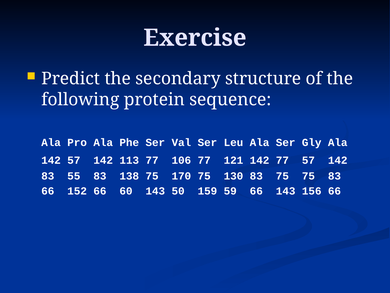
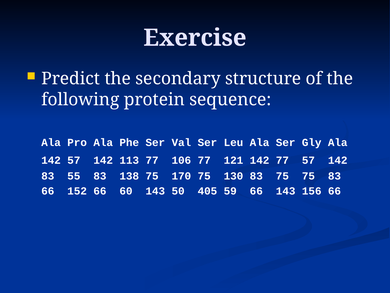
159: 159 -> 405
